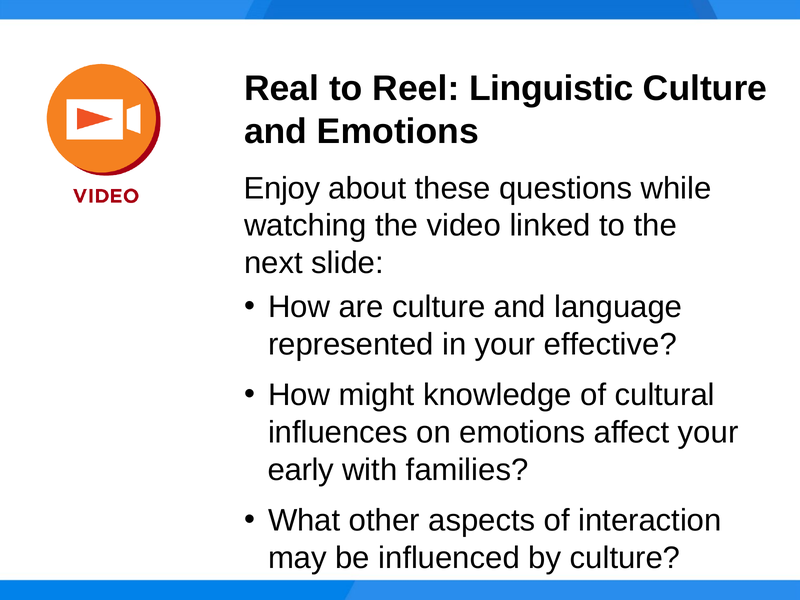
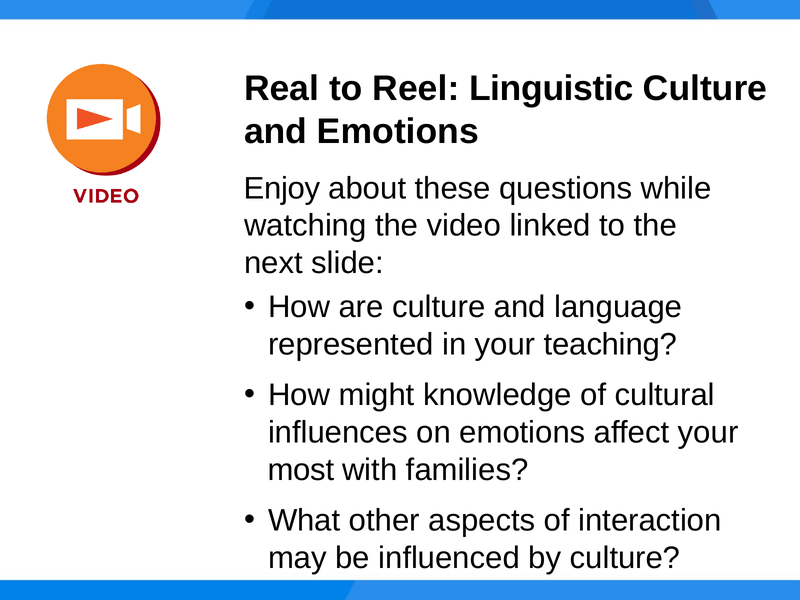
effective: effective -> teaching
early: early -> most
